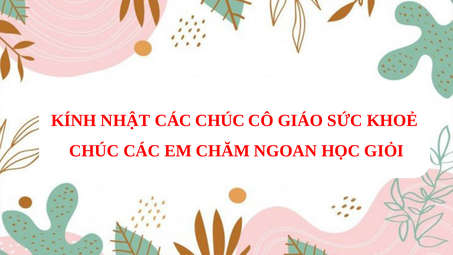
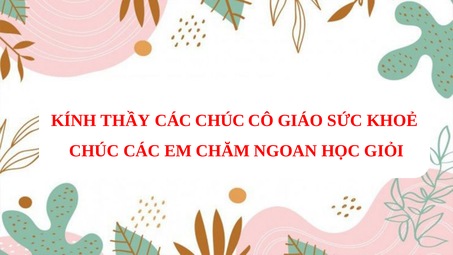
NHẬT: NHẬT -> THẦY
